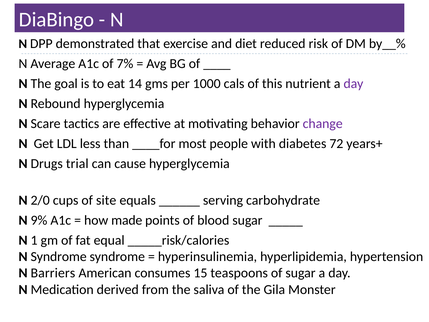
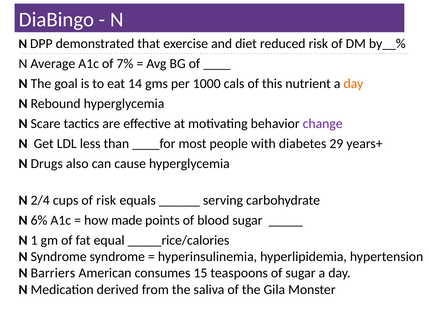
day at (353, 83) colour: purple -> orange
72: 72 -> 29
trial: trial -> also
2/0: 2/0 -> 2/4
of site: site -> risk
9%: 9% -> 6%
_____risk/calories: _____risk/calories -> _____rice/calories
